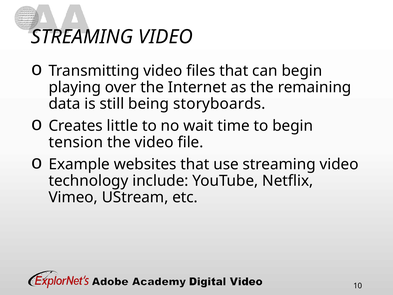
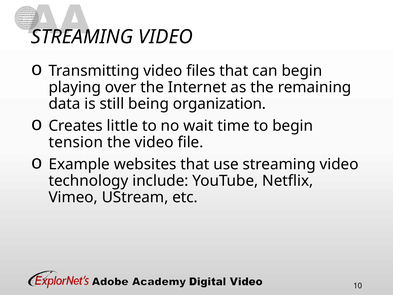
storyboards: storyboards -> organization
